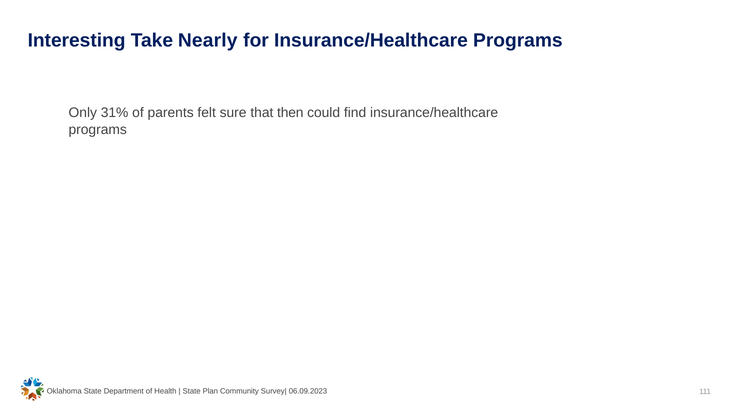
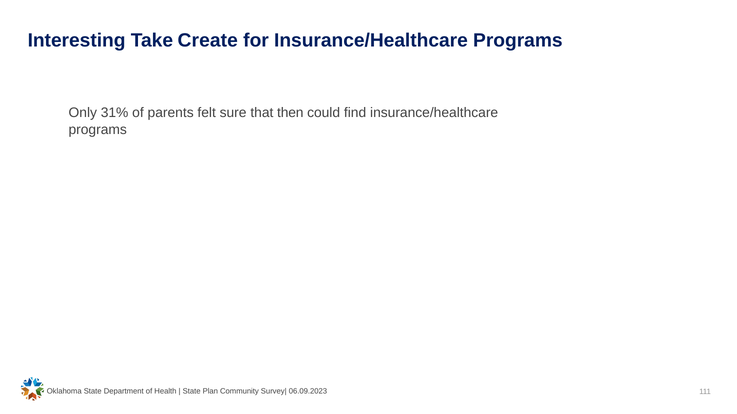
Nearly: Nearly -> Create
